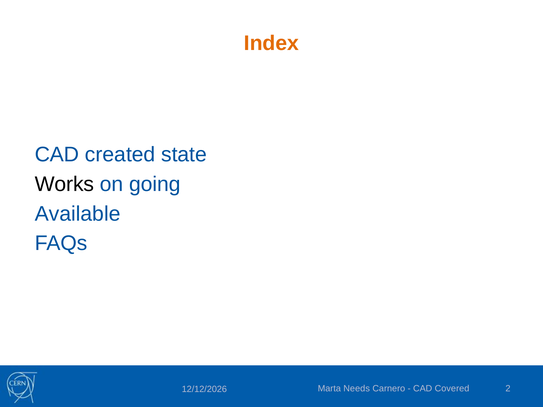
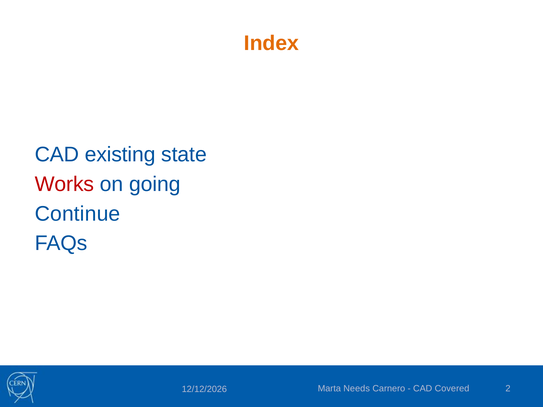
created: created -> existing
Works colour: black -> red
Available: Available -> Continue
